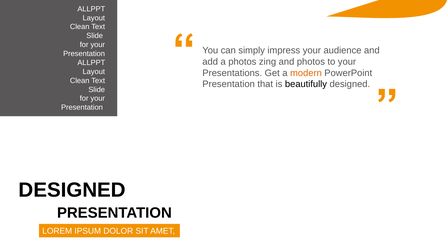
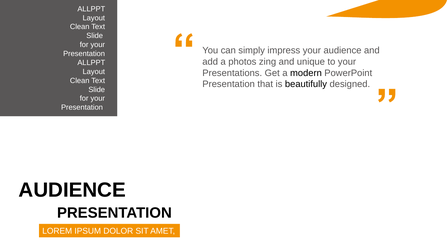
and photos: photos -> unique
modern colour: orange -> black
DESIGNED at (72, 190): DESIGNED -> AUDIENCE
